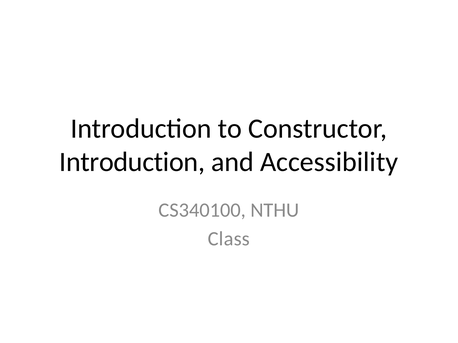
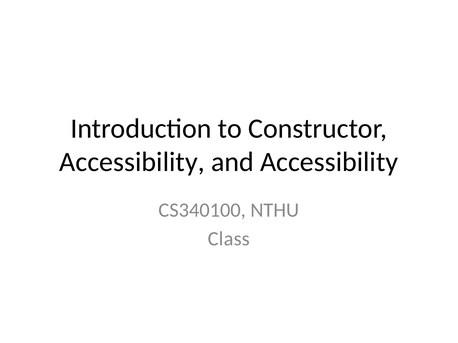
Introduction at (132, 162): Introduction -> Accessibility
